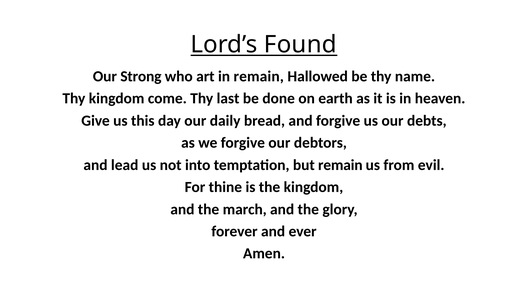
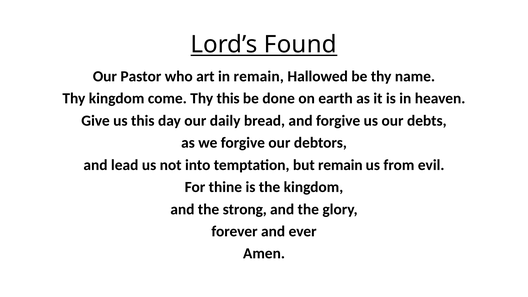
Strong: Strong -> Pastor
Thy last: last -> this
march: march -> strong
